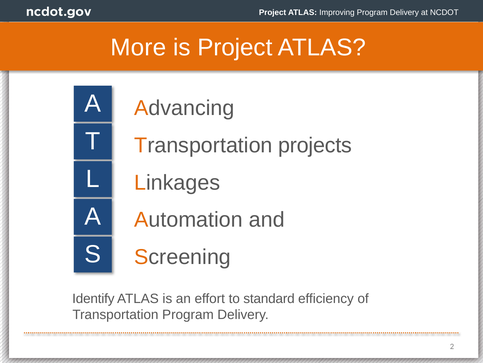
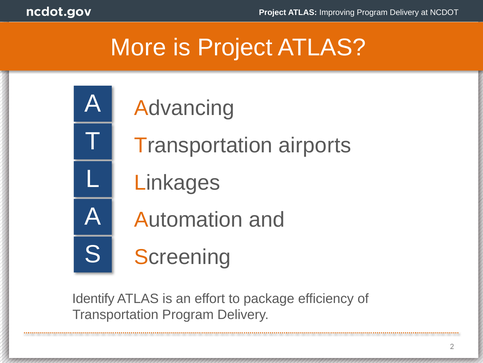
projects: projects -> airports
standard: standard -> package
